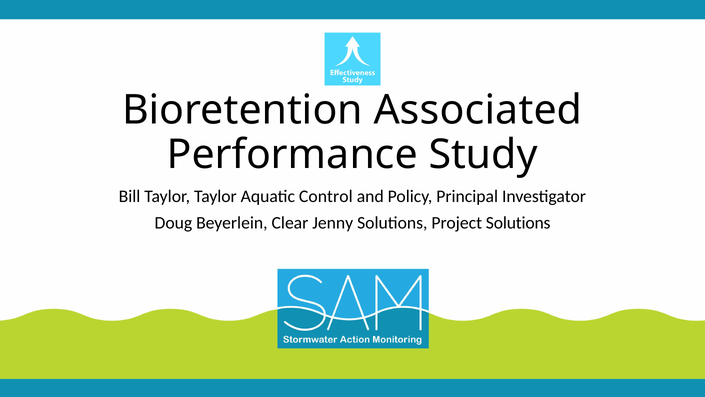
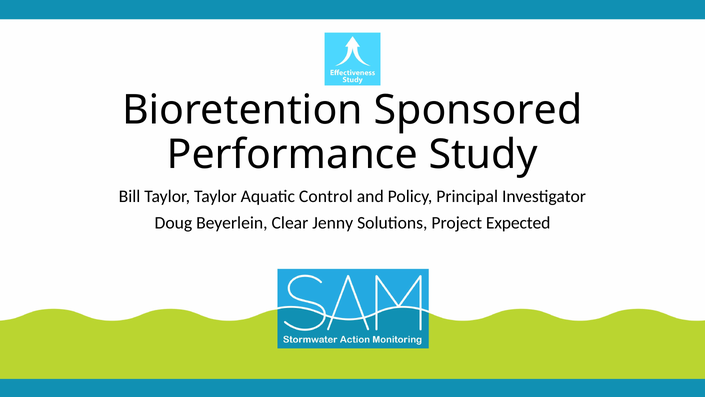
Associated: Associated -> Sponsored
Project Solutions: Solutions -> Expected
